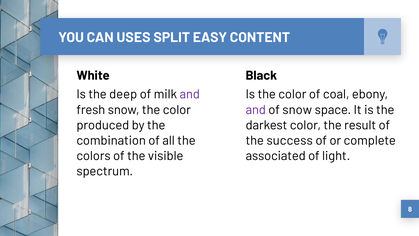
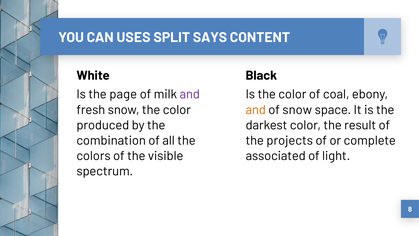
EASY: EASY -> SAYS
deep: deep -> page
and at (256, 110) colour: purple -> orange
success: success -> projects
